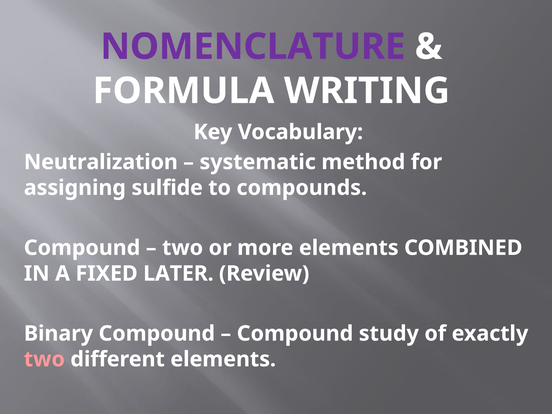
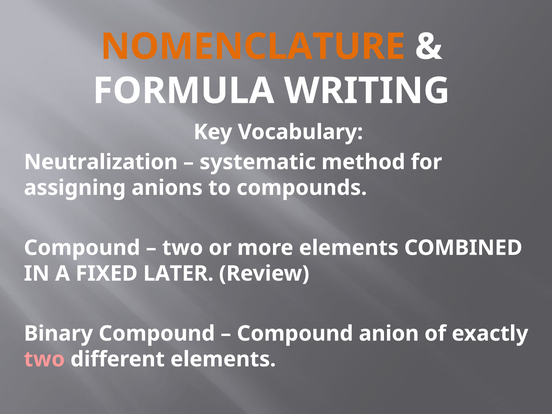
NOMENCLATURE colour: purple -> orange
sulfide: sulfide -> anions
study: study -> anion
